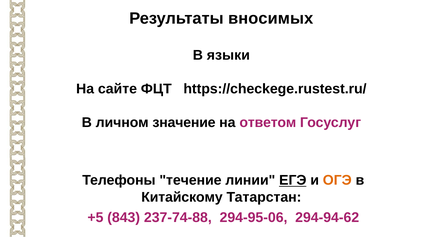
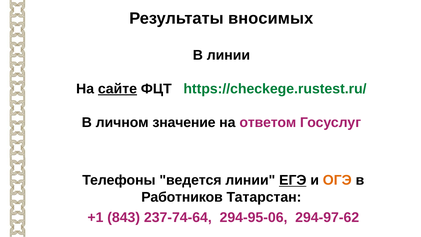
В языки: языки -> линии
сайте underline: none -> present
https://checkege.rustest.ru/ colour: black -> green
течение: течение -> ведется
Китайскому: Китайскому -> Работников
+5: +5 -> +1
237-74-88: 237-74-88 -> 237-74-64
294-94-62: 294-94-62 -> 294-97-62
